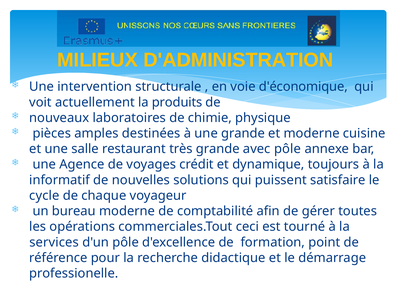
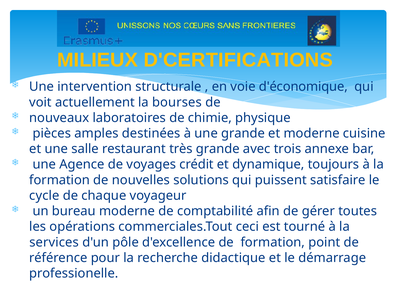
D'ADMINISTRATION: D'ADMINISTRATION -> D'CERTIFICATIONS
produits: produits -> bourses
avec pôle: pôle -> trois
informatif at (60, 180): informatif -> formation
